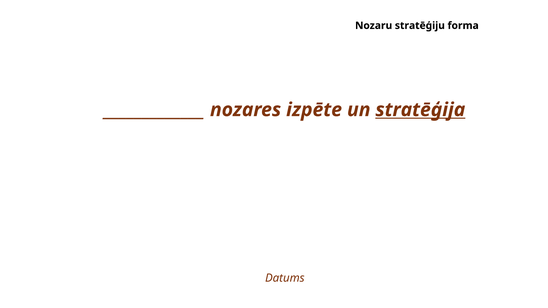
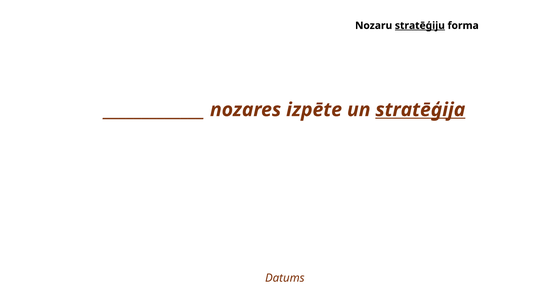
stratēģiju underline: none -> present
